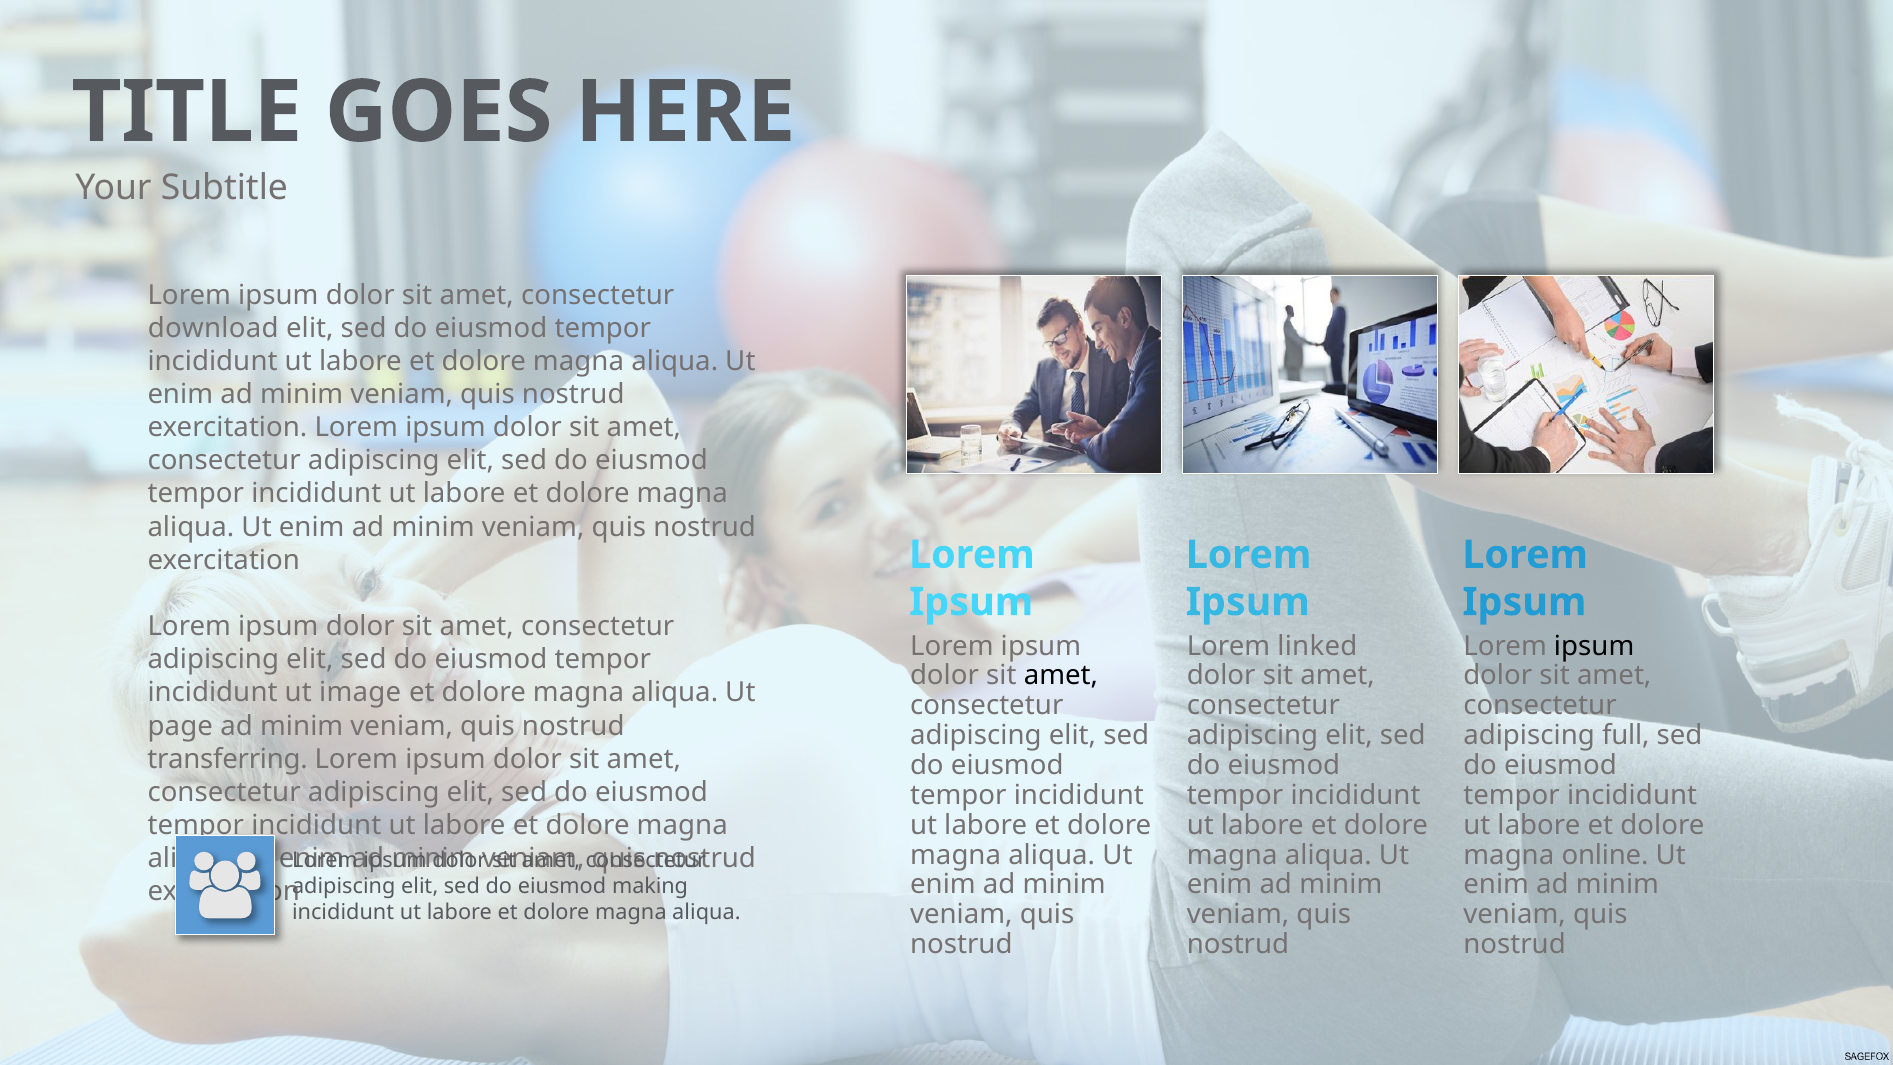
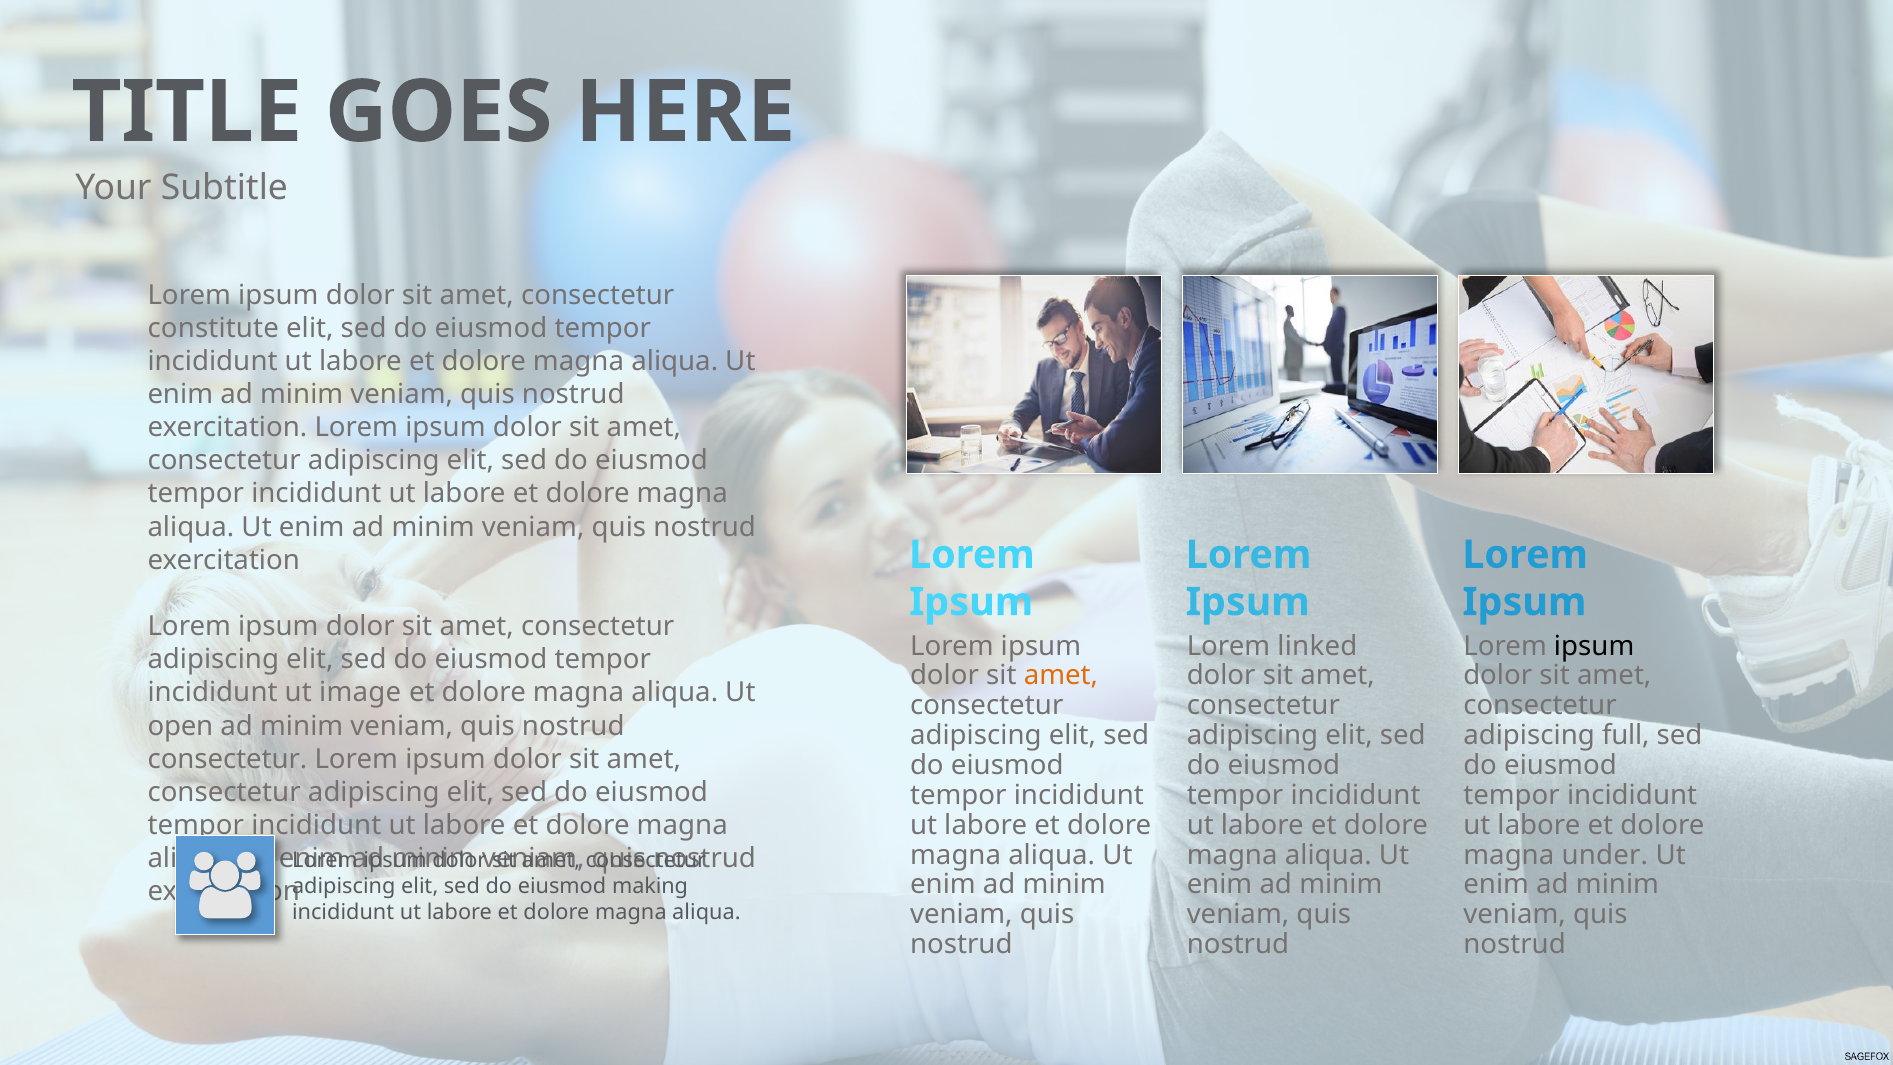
download: download -> constitute
amet at (1061, 676) colour: black -> orange
page: page -> open
transferring at (228, 759): transferring -> consectetur
online: online -> under
